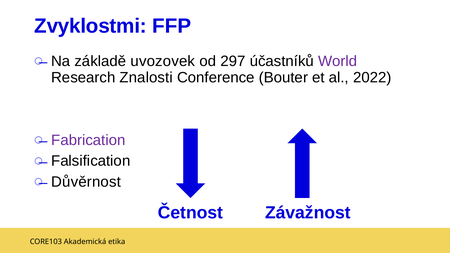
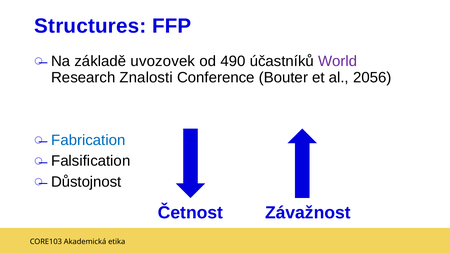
Zvyklostmi: Zvyklostmi -> Structures
297: 297 -> 490
2022: 2022 -> 2056
Fabrication colour: purple -> blue
Důvěrnost: Důvěrnost -> Důstojnost
